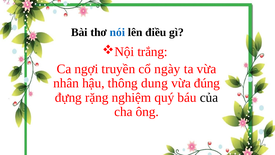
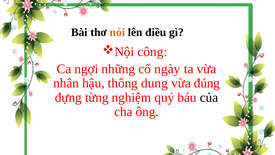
nói colour: blue -> orange
trắng: trắng -> công
truyền: truyền -> những
rặng: rặng -> từng
